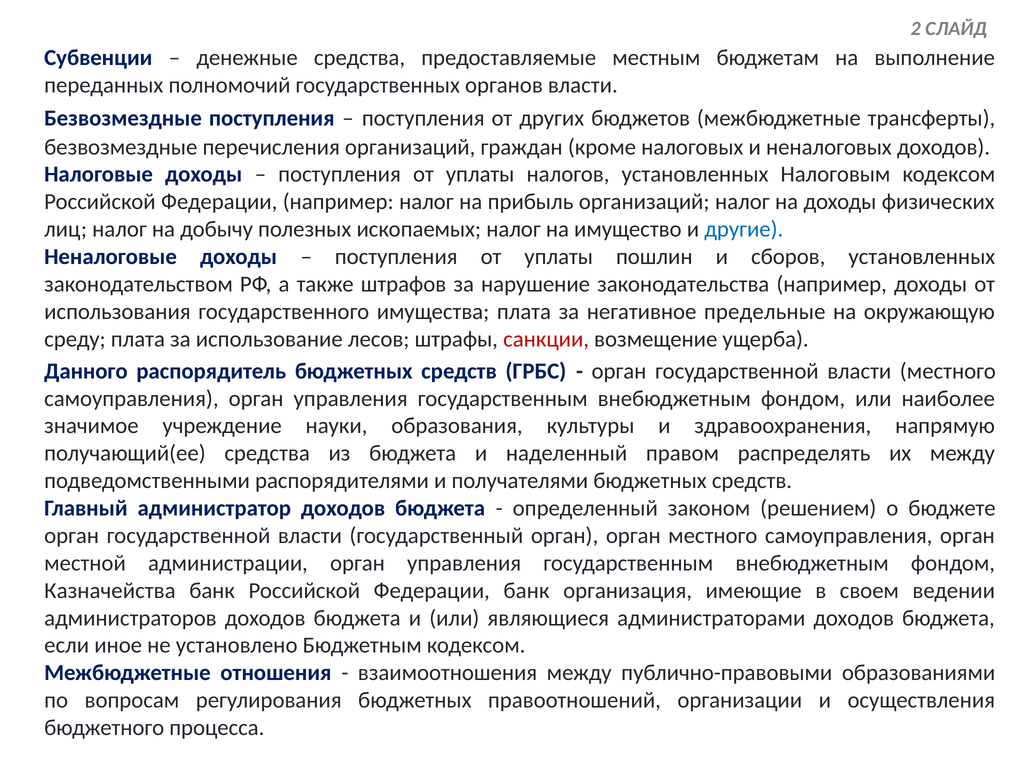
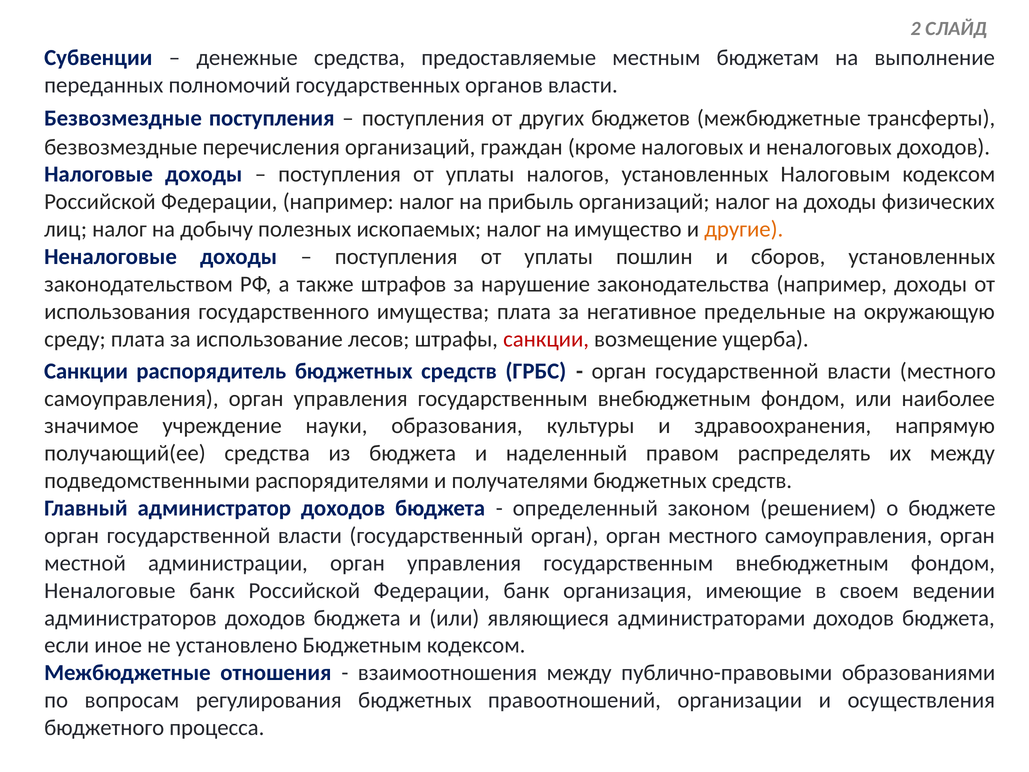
другие colour: blue -> orange
Данного at (86, 371): Данного -> Санкции
Казначейства at (110, 590): Казначейства -> Неналоговые
